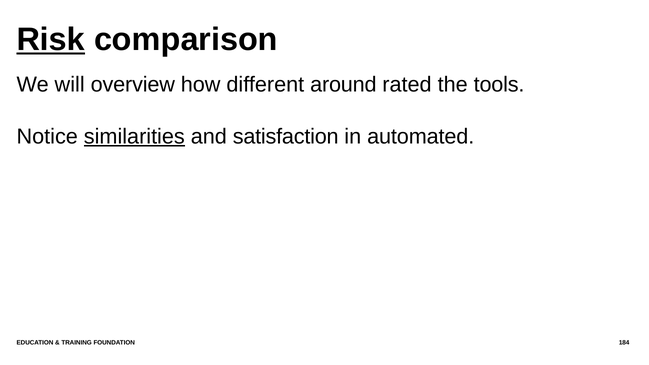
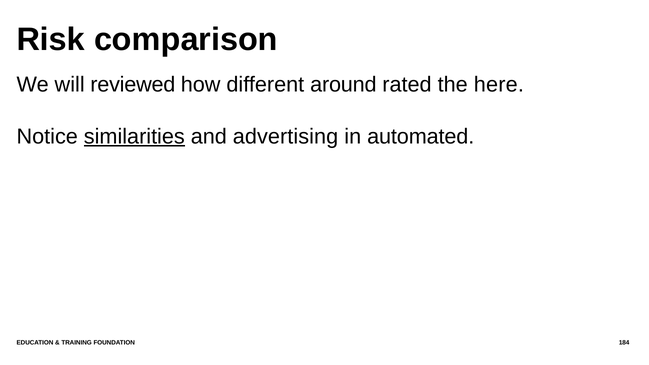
Risk underline: present -> none
overview: overview -> reviewed
tools: tools -> here
satisfaction: satisfaction -> advertising
